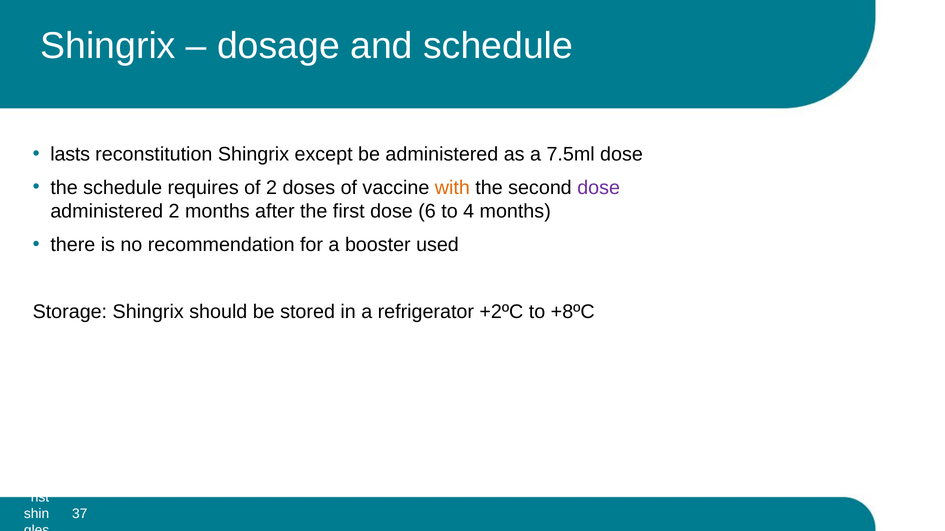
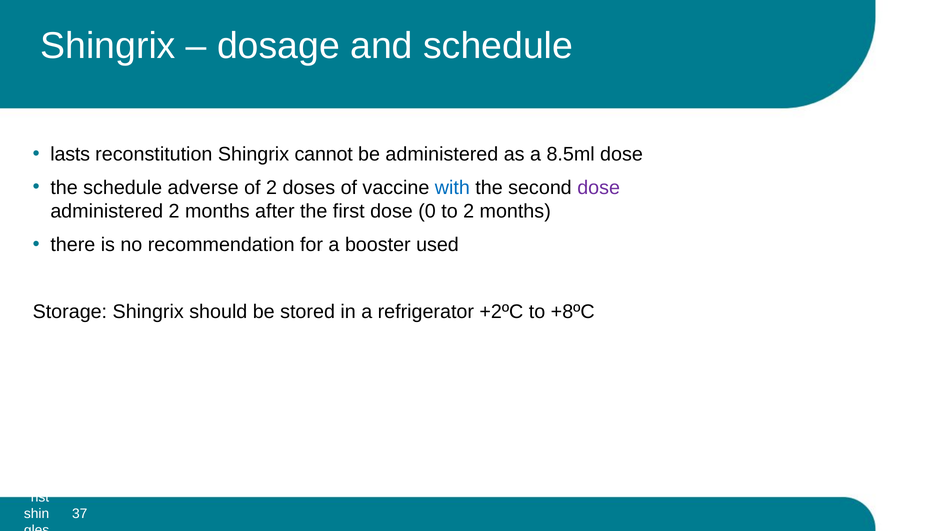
except: except -> cannot
7.5ml: 7.5ml -> 8.5ml
requires: requires -> adverse
with colour: orange -> blue
6: 6 -> 0
to 4: 4 -> 2
